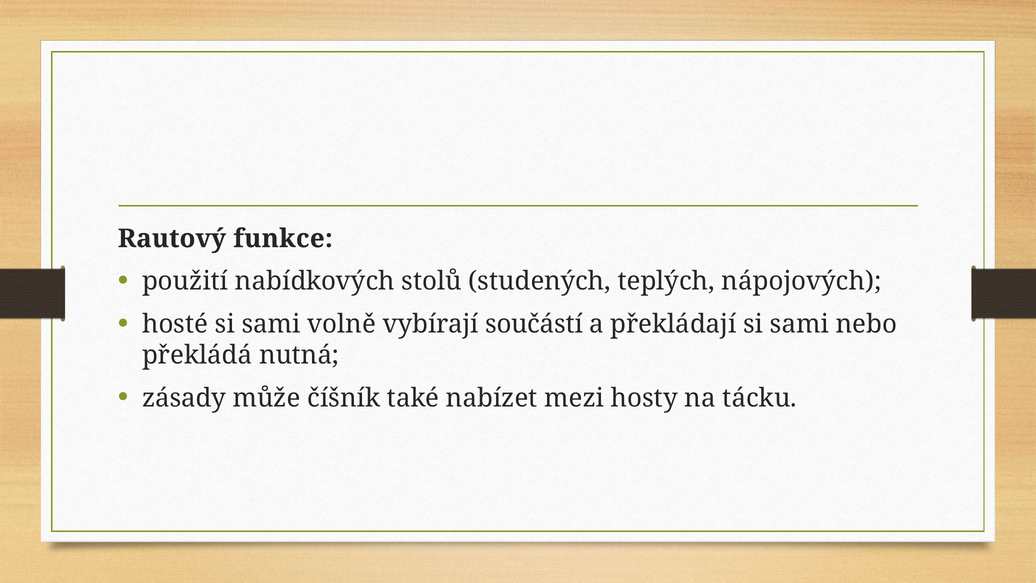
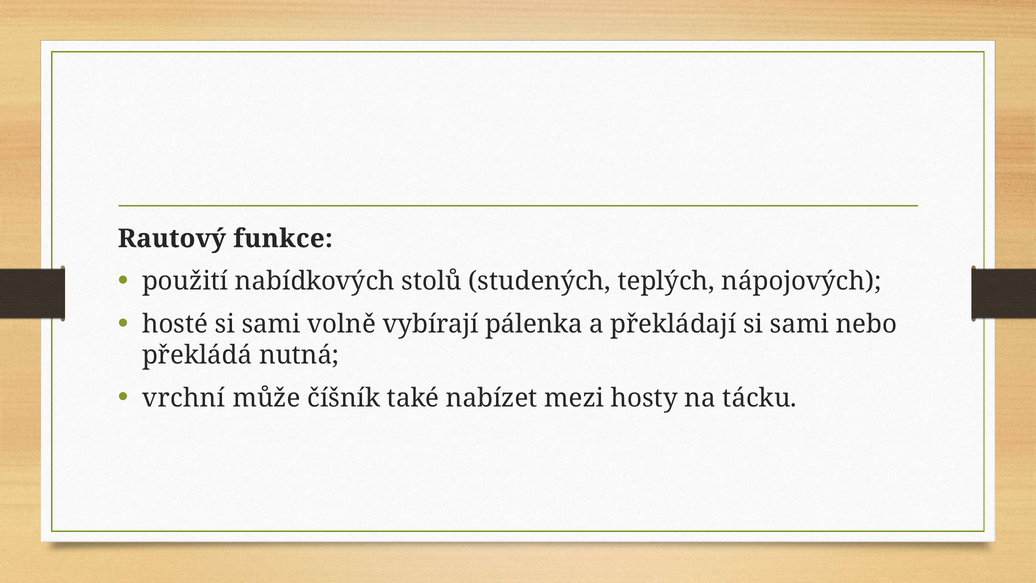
součástí: součástí -> pálenka
zásady: zásady -> vrchní
